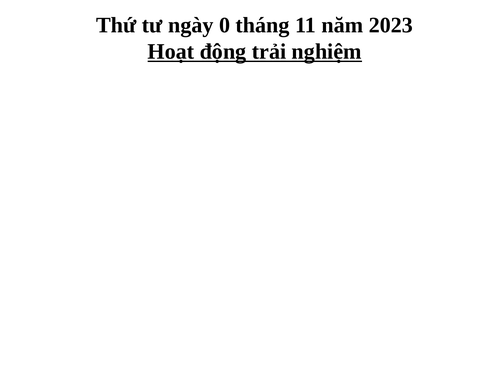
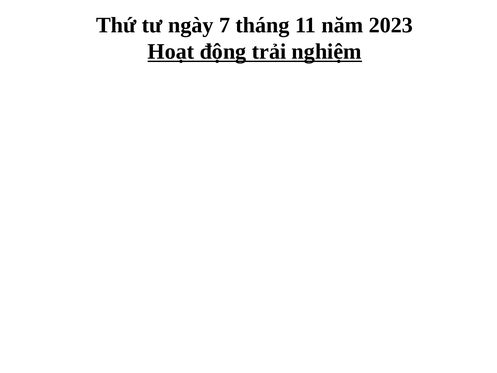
0: 0 -> 7
